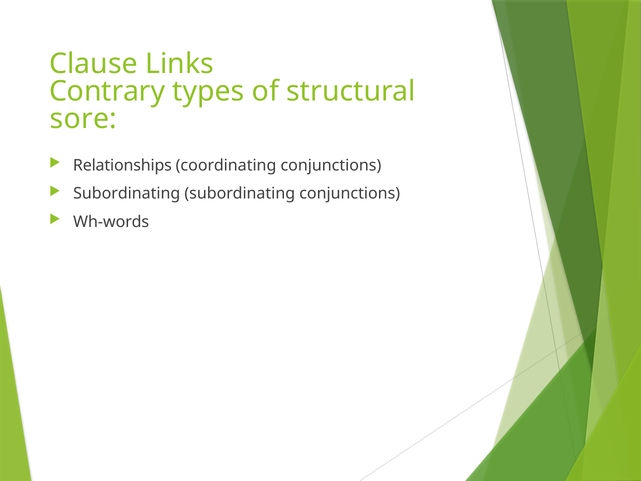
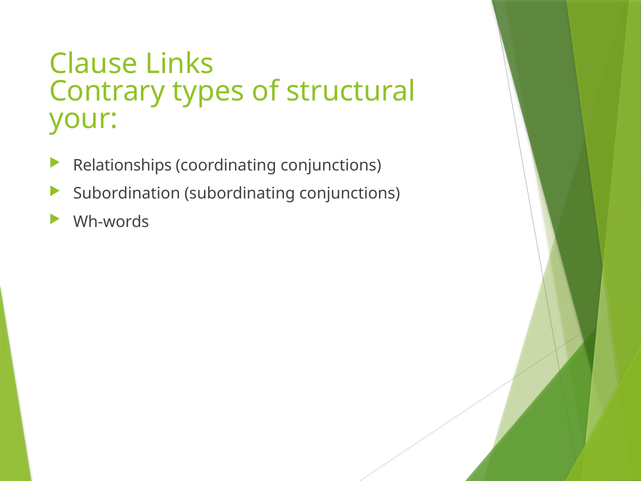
sore: sore -> your
Subordinating at (127, 194): Subordinating -> Subordination
